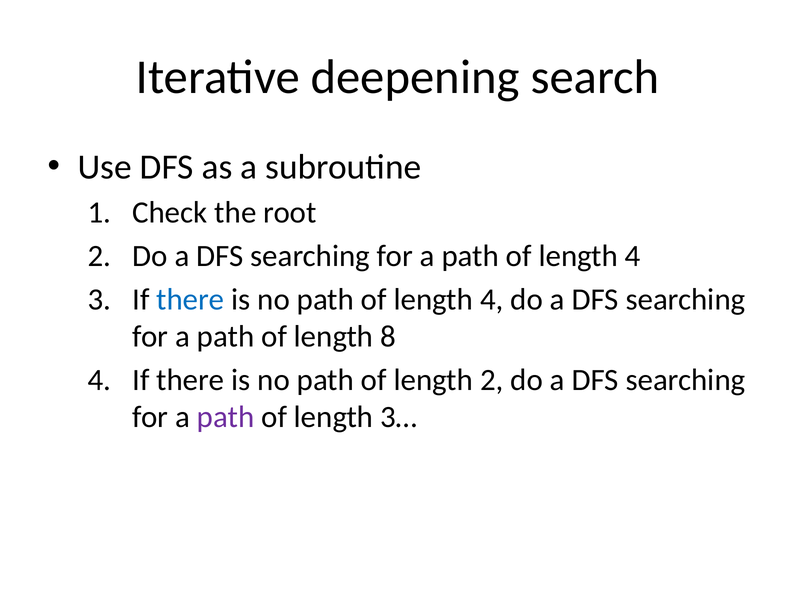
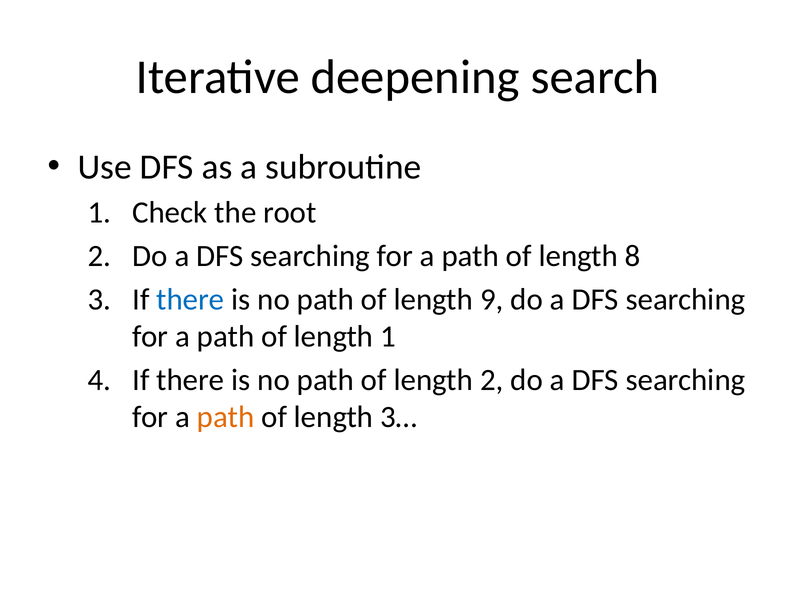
4 at (633, 256): 4 -> 8
4 at (492, 299): 4 -> 9
length 8: 8 -> 1
path at (226, 417) colour: purple -> orange
